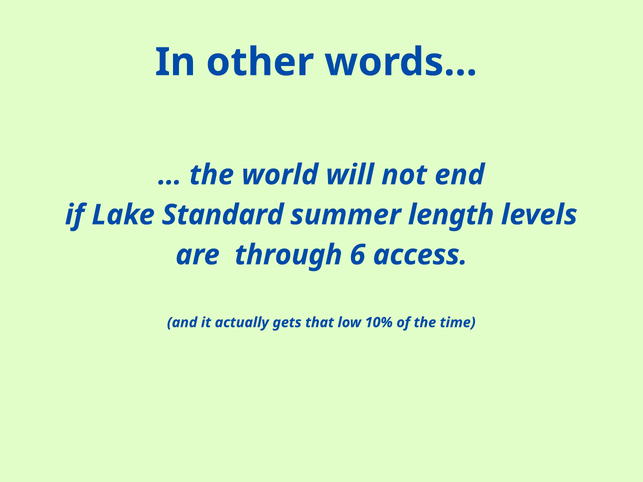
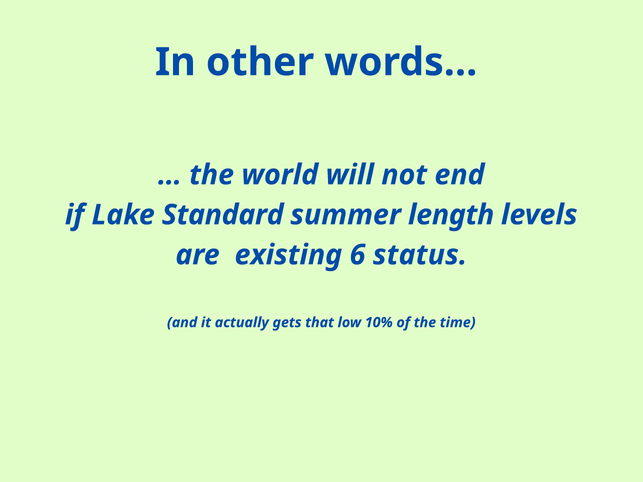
through: through -> existing
access: access -> status
